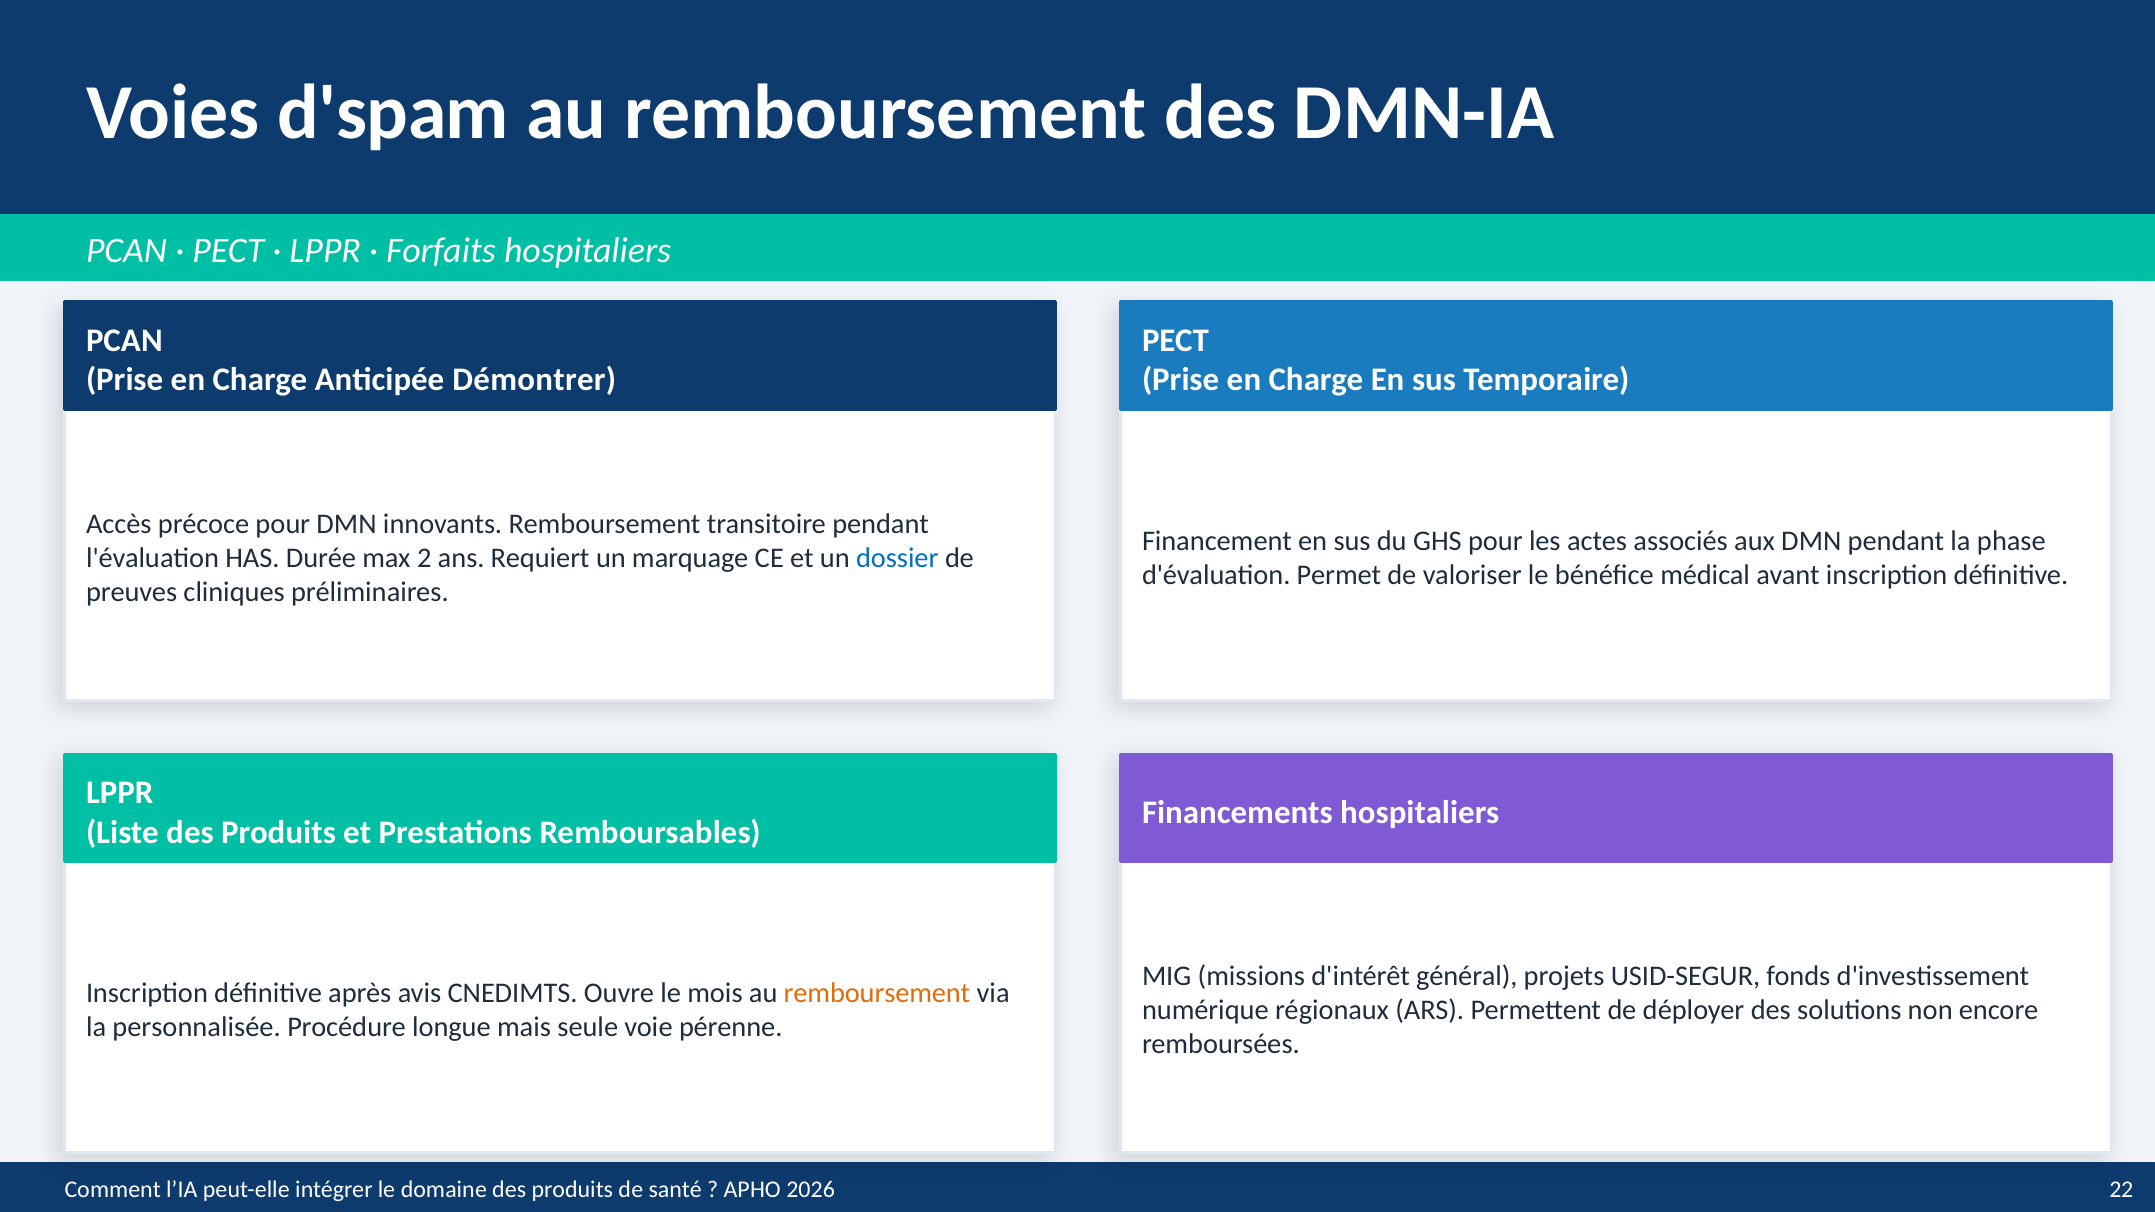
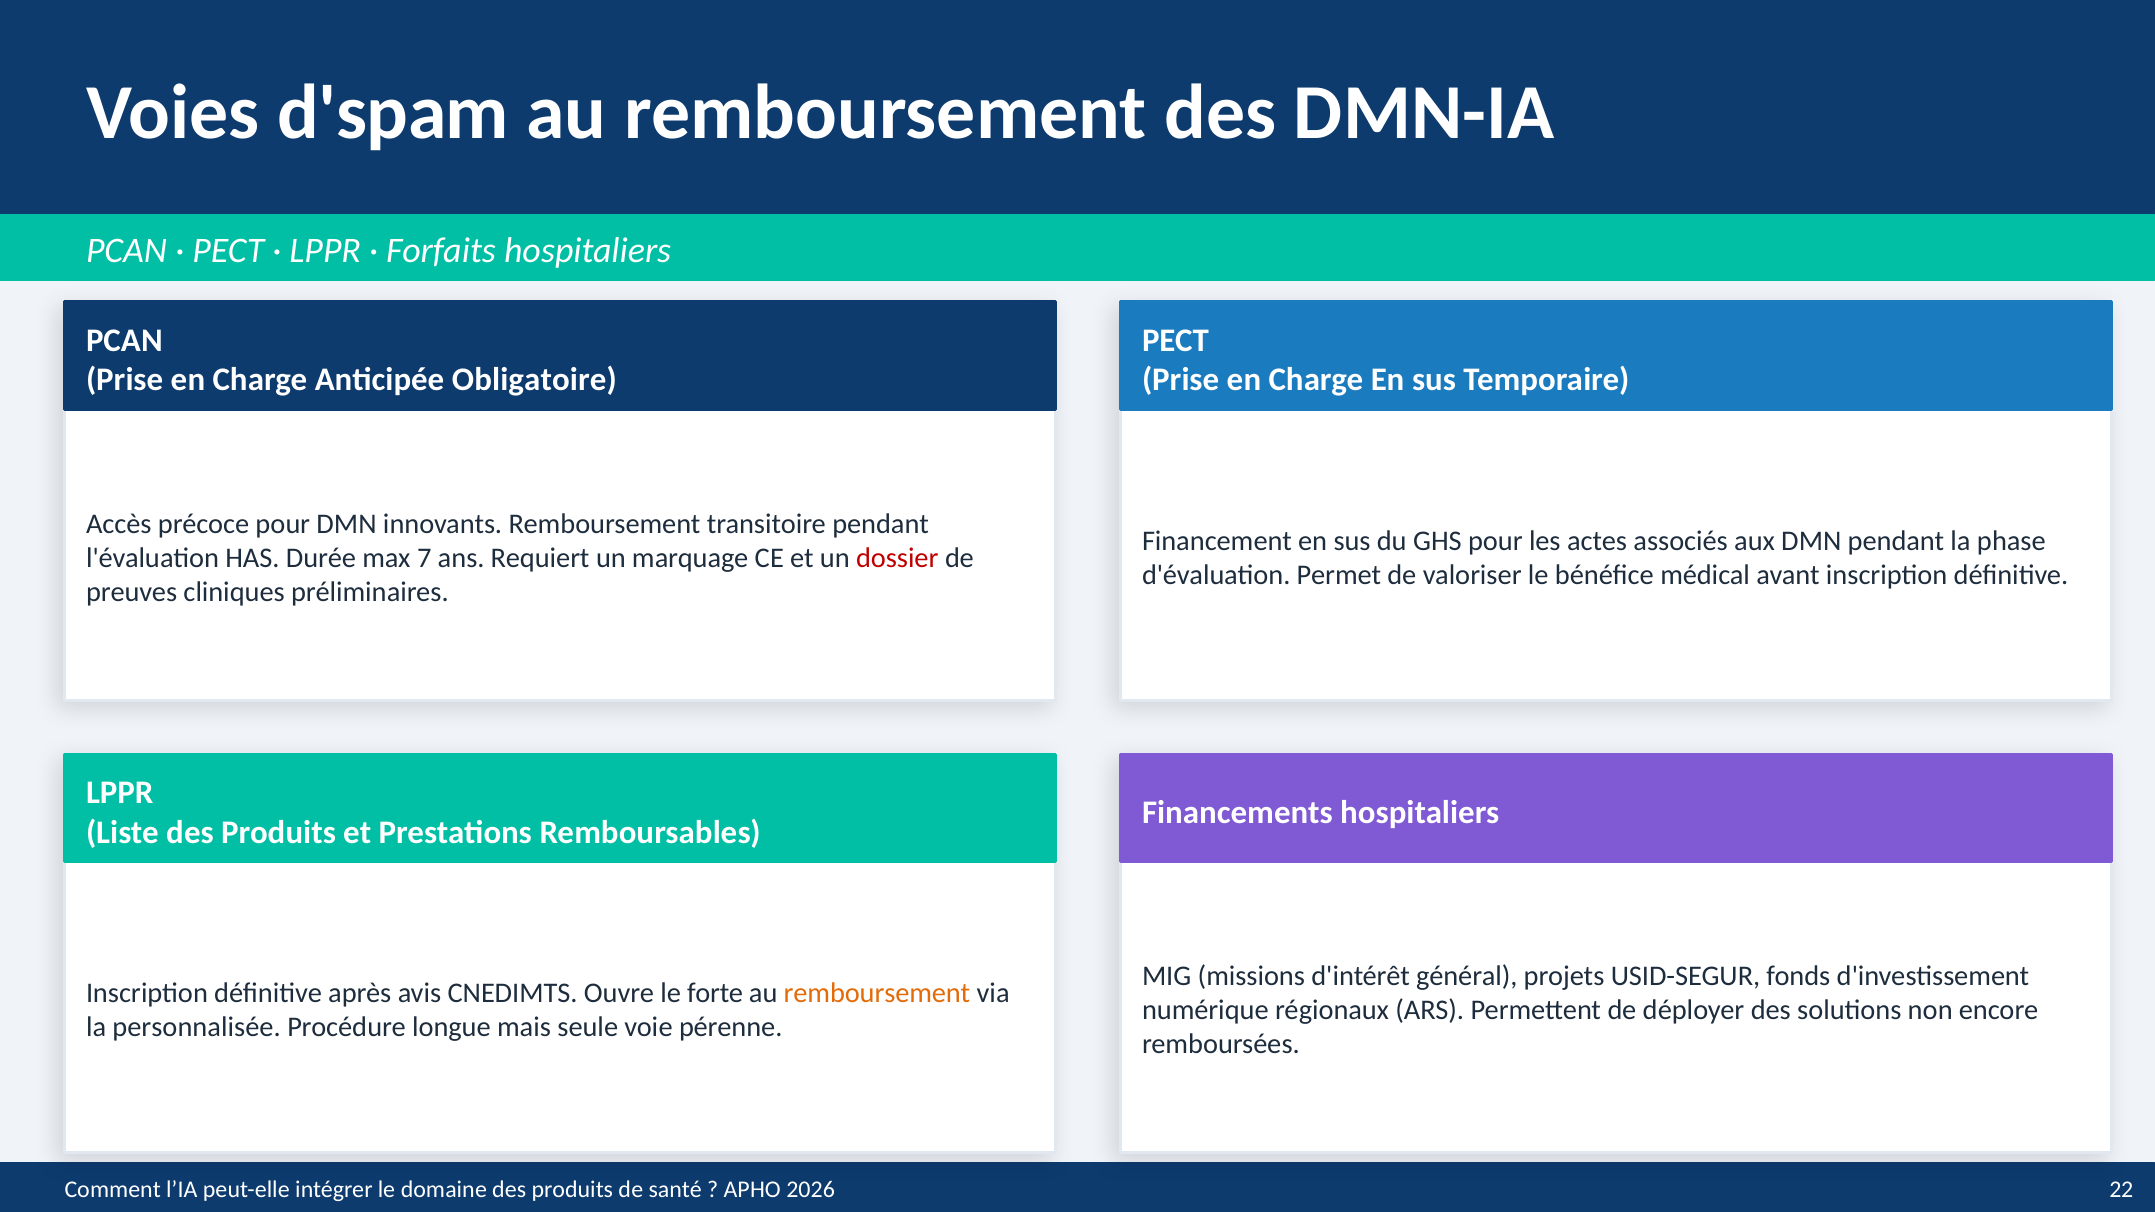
Démontrer: Démontrer -> Obligatoire
2: 2 -> 7
dossier colour: blue -> red
mois: mois -> forte
